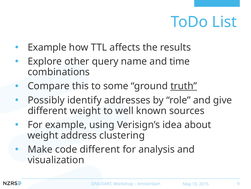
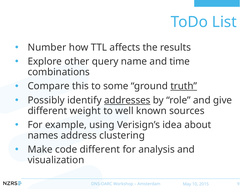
Example at (47, 47): Example -> Number
addresses underline: none -> present
weight at (43, 135): weight -> names
